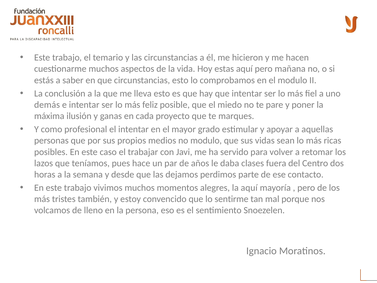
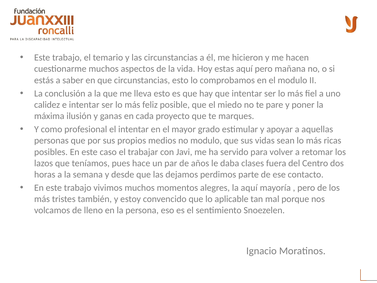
demás: demás -> calidez
sentirme: sentirme -> aplicable
